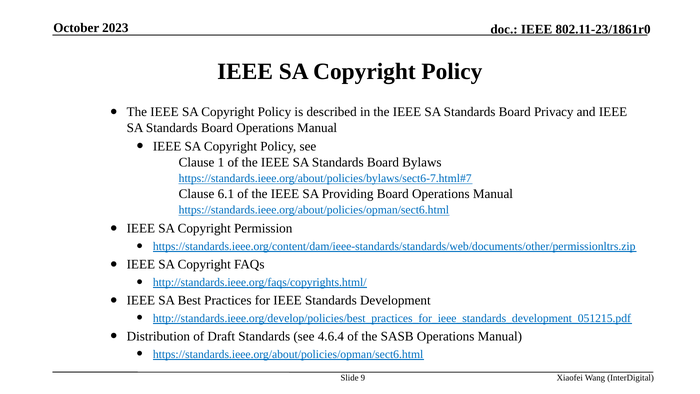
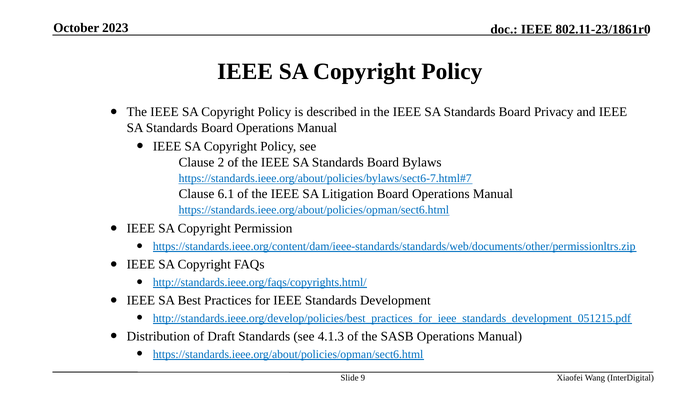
1: 1 -> 2
Providing: Providing -> Litigation
4.6.4: 4.6.4 -> 4.1.3
